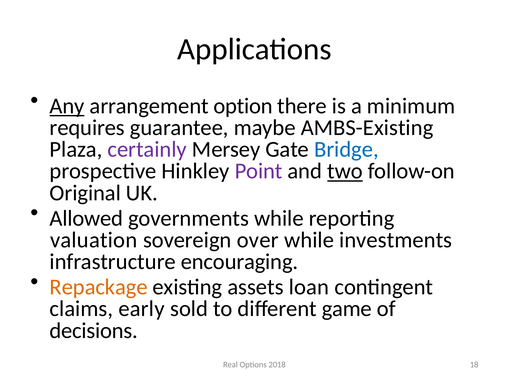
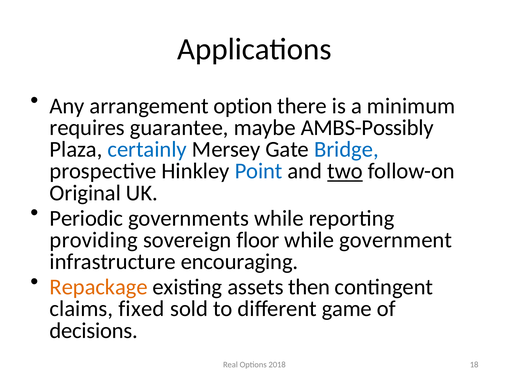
Any underline: present -> none
AMBS-Existing: AMBS-Existing -> AMBS-Possibly
certainly colour: purple -> blue
Point colour: purple -> blue
Allowed: Allowed -> Periodic
valuation: valuation -> providing
over: over -> floor
investments: investments -> government
loan: loan -> then
early: early -> fixed
